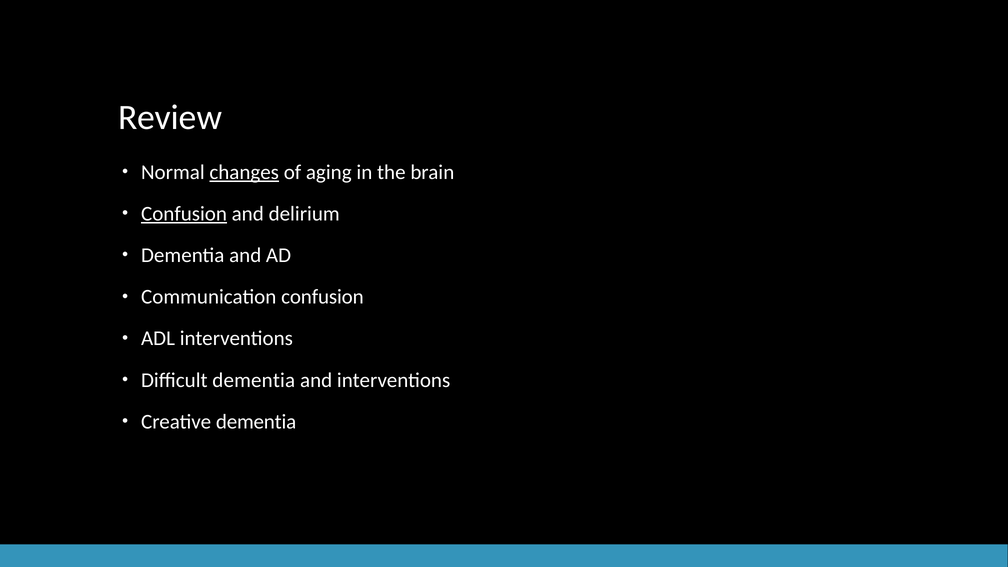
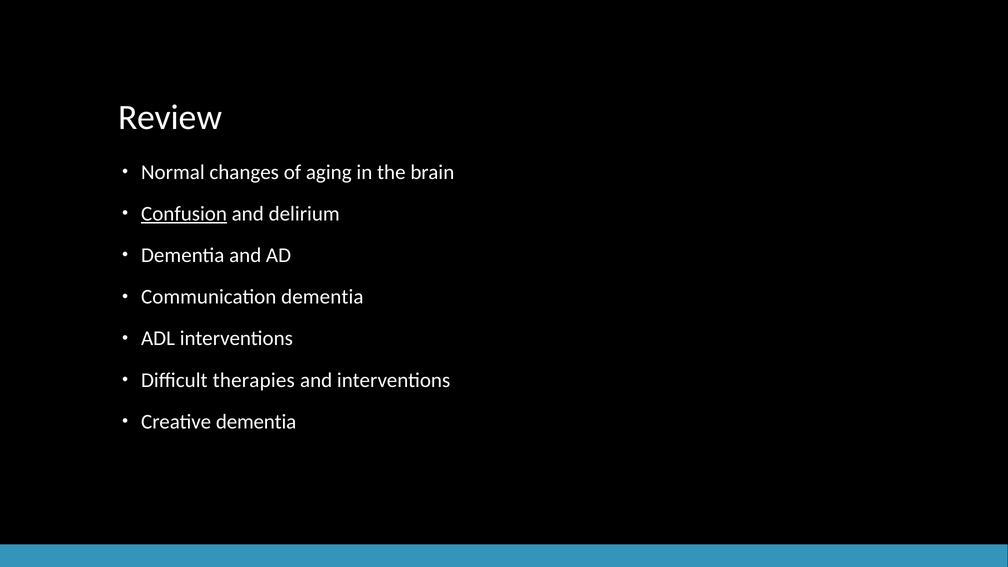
changes underline: present -> none
Communication confusion: confusion -> dementia
Difficult dementia: dementia -> therapies
